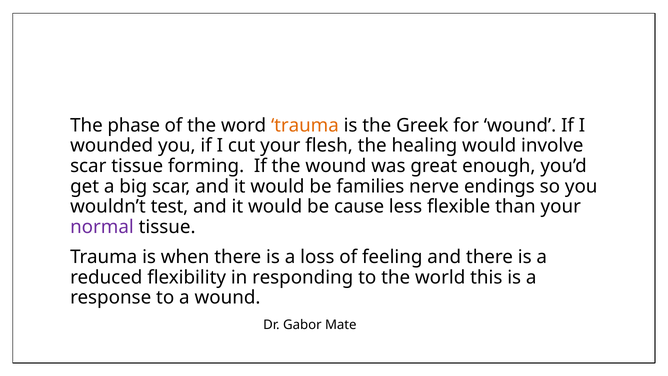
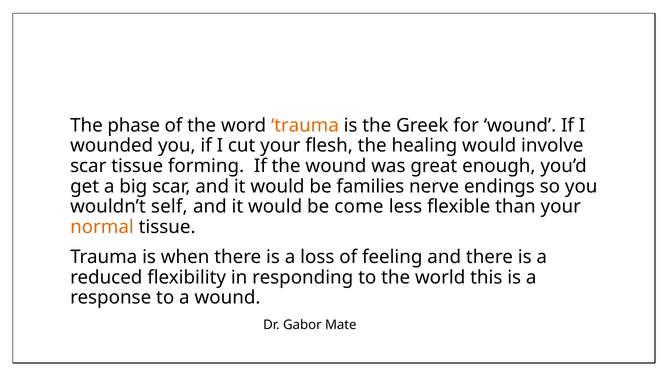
test: test -> self
cause: cause -> come
normal colour: purple -> orange
